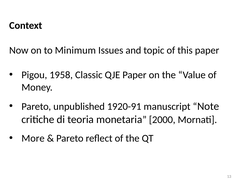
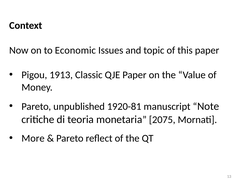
Minimum: Minimum -> Economic
1958: 1958 -> 1913
1920-91: 1920-91 -> 1920-81
2000: 2000 -> 2075
